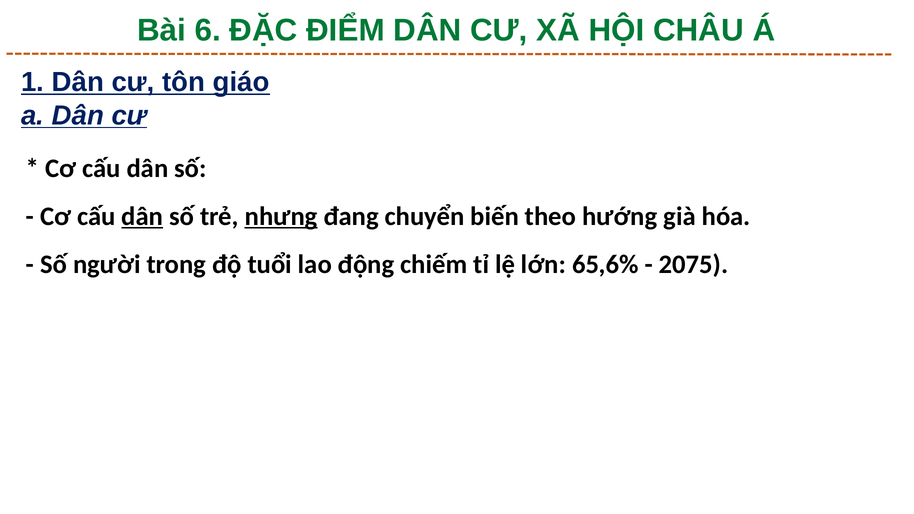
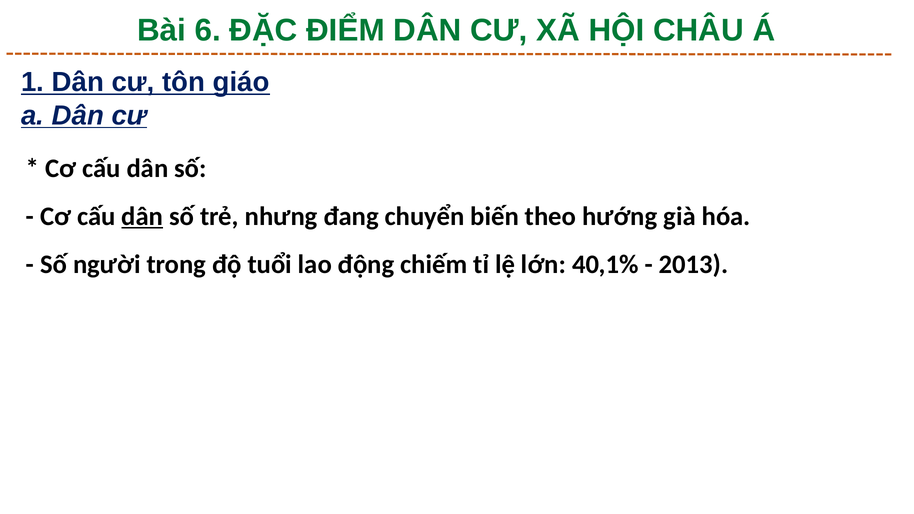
nhưng underline: present -> none
65,6%: 65,6% -> 40,1%
2075: 2075 -> 2013
